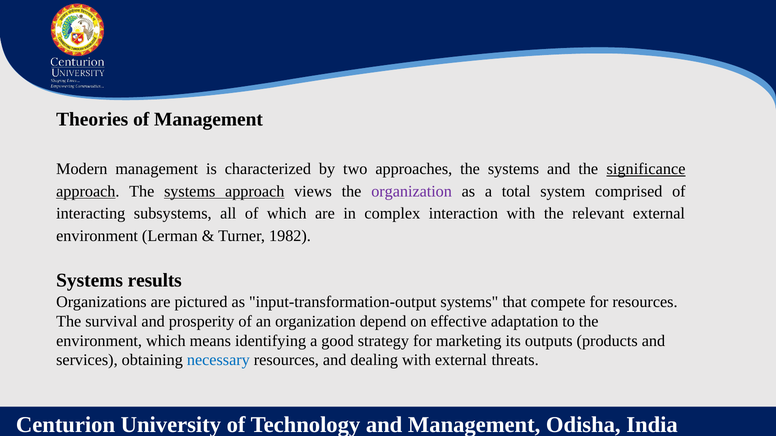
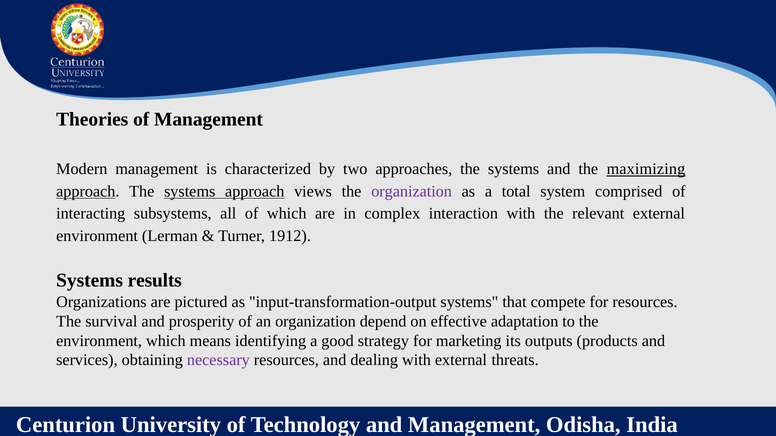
significance: significance -> maximizing
1982: 1982 -> 1912
necessary colour: blue -> purple
